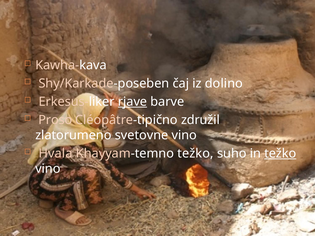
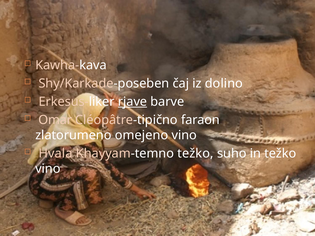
Proso: Proso -> Omar
združil: združil -> faraon
svetovne: svetovne -> omejeno
težko at (280, 154) underline: present -> none
